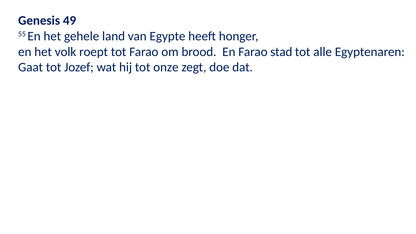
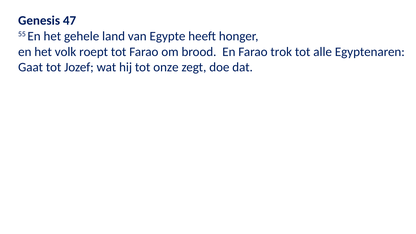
49: 49 -> 47
stad: stad -> trok
